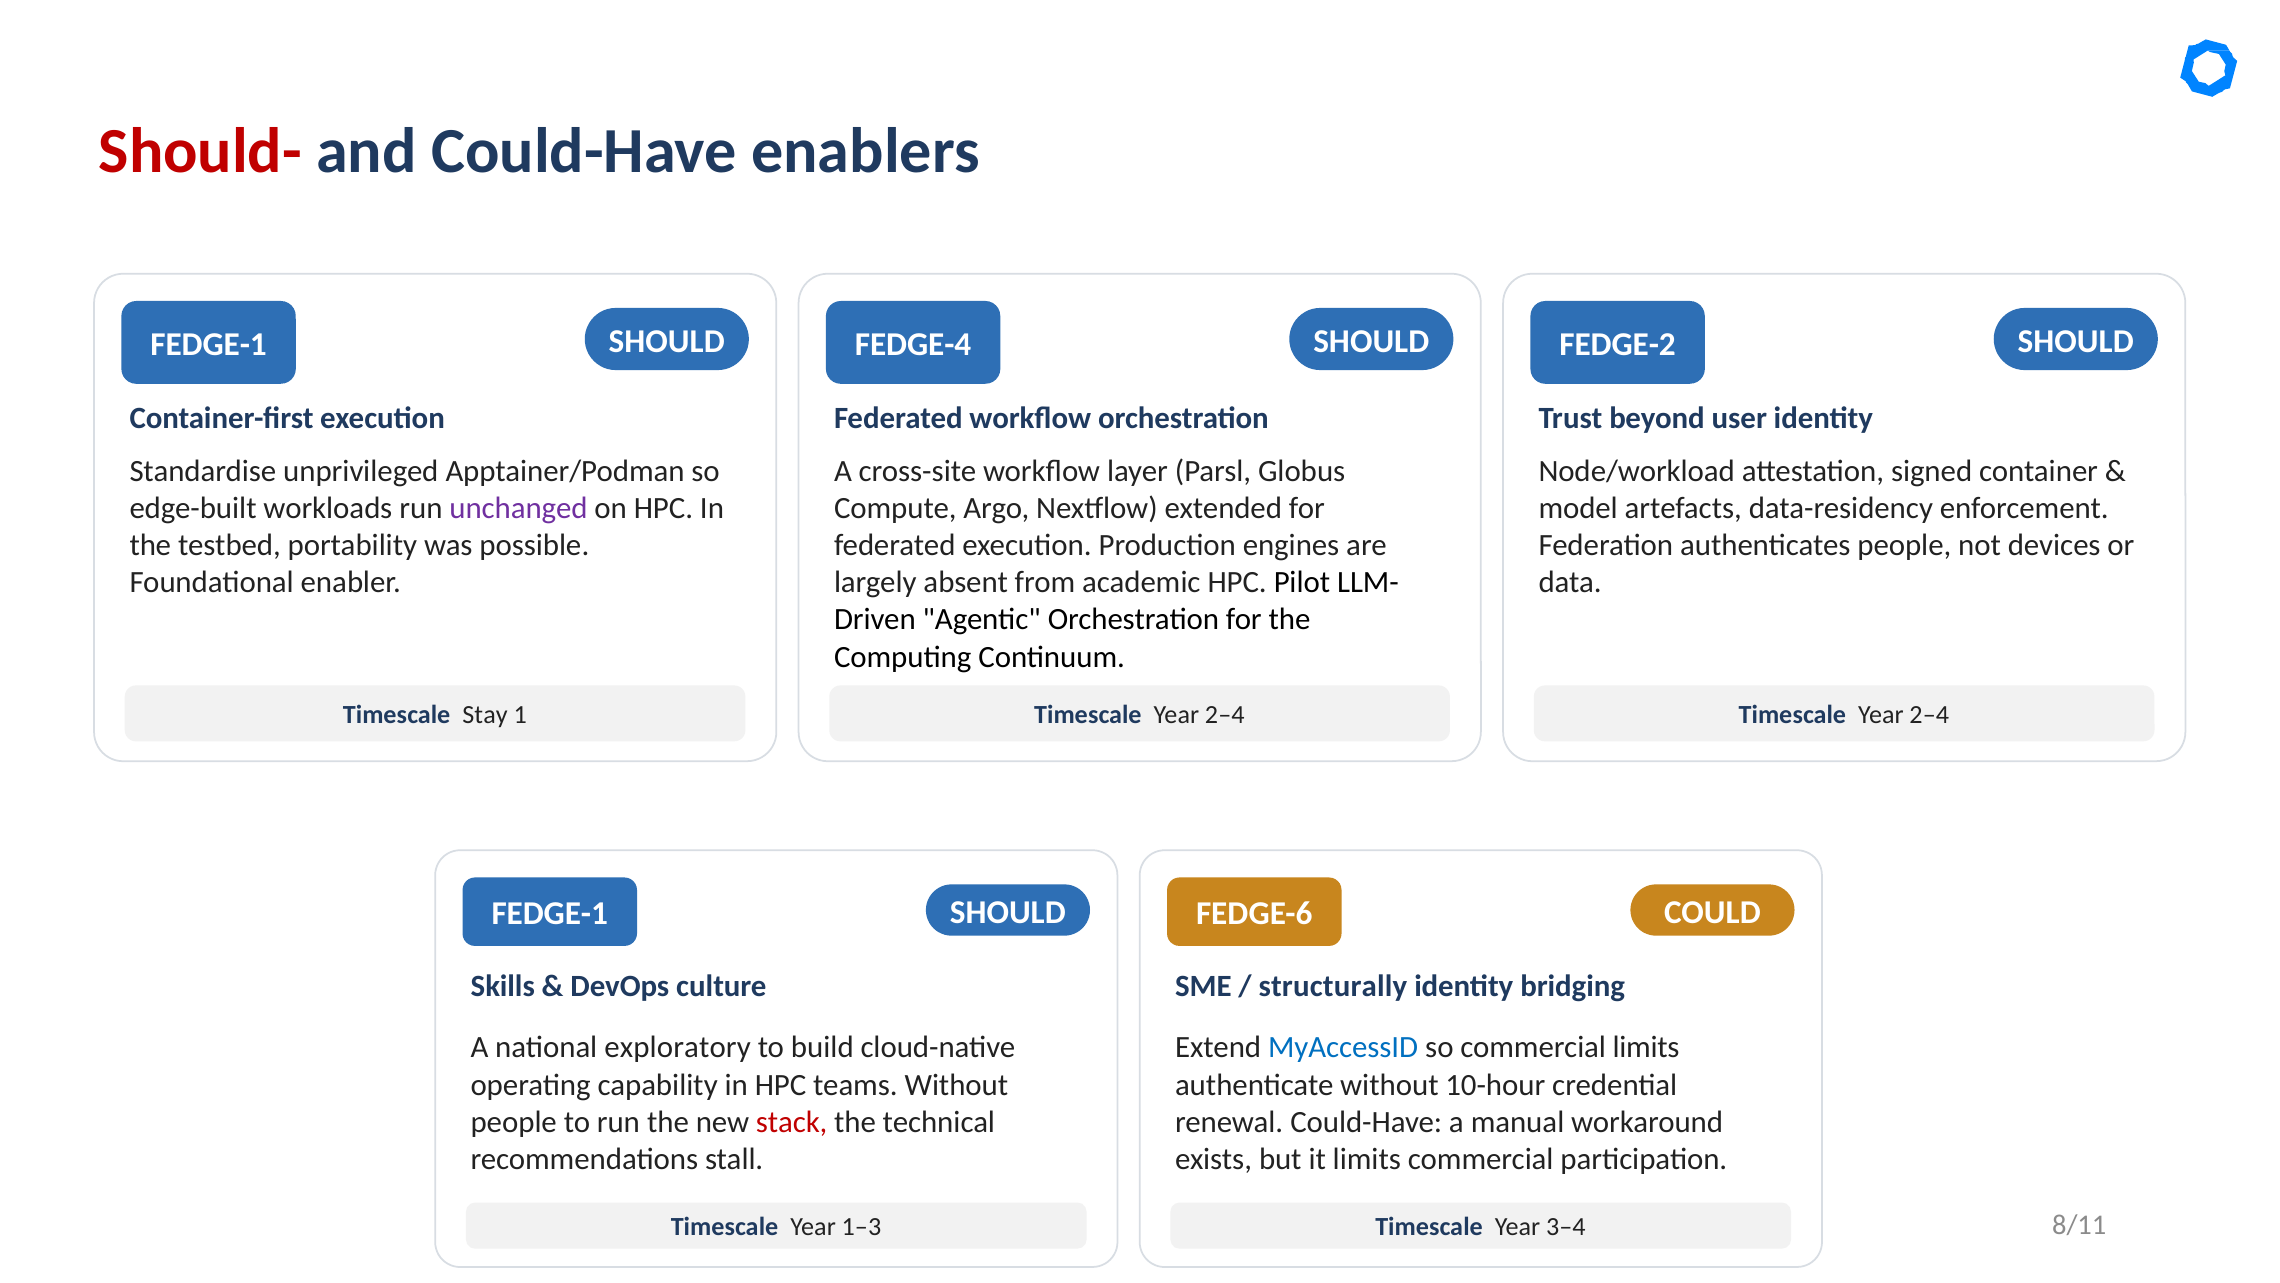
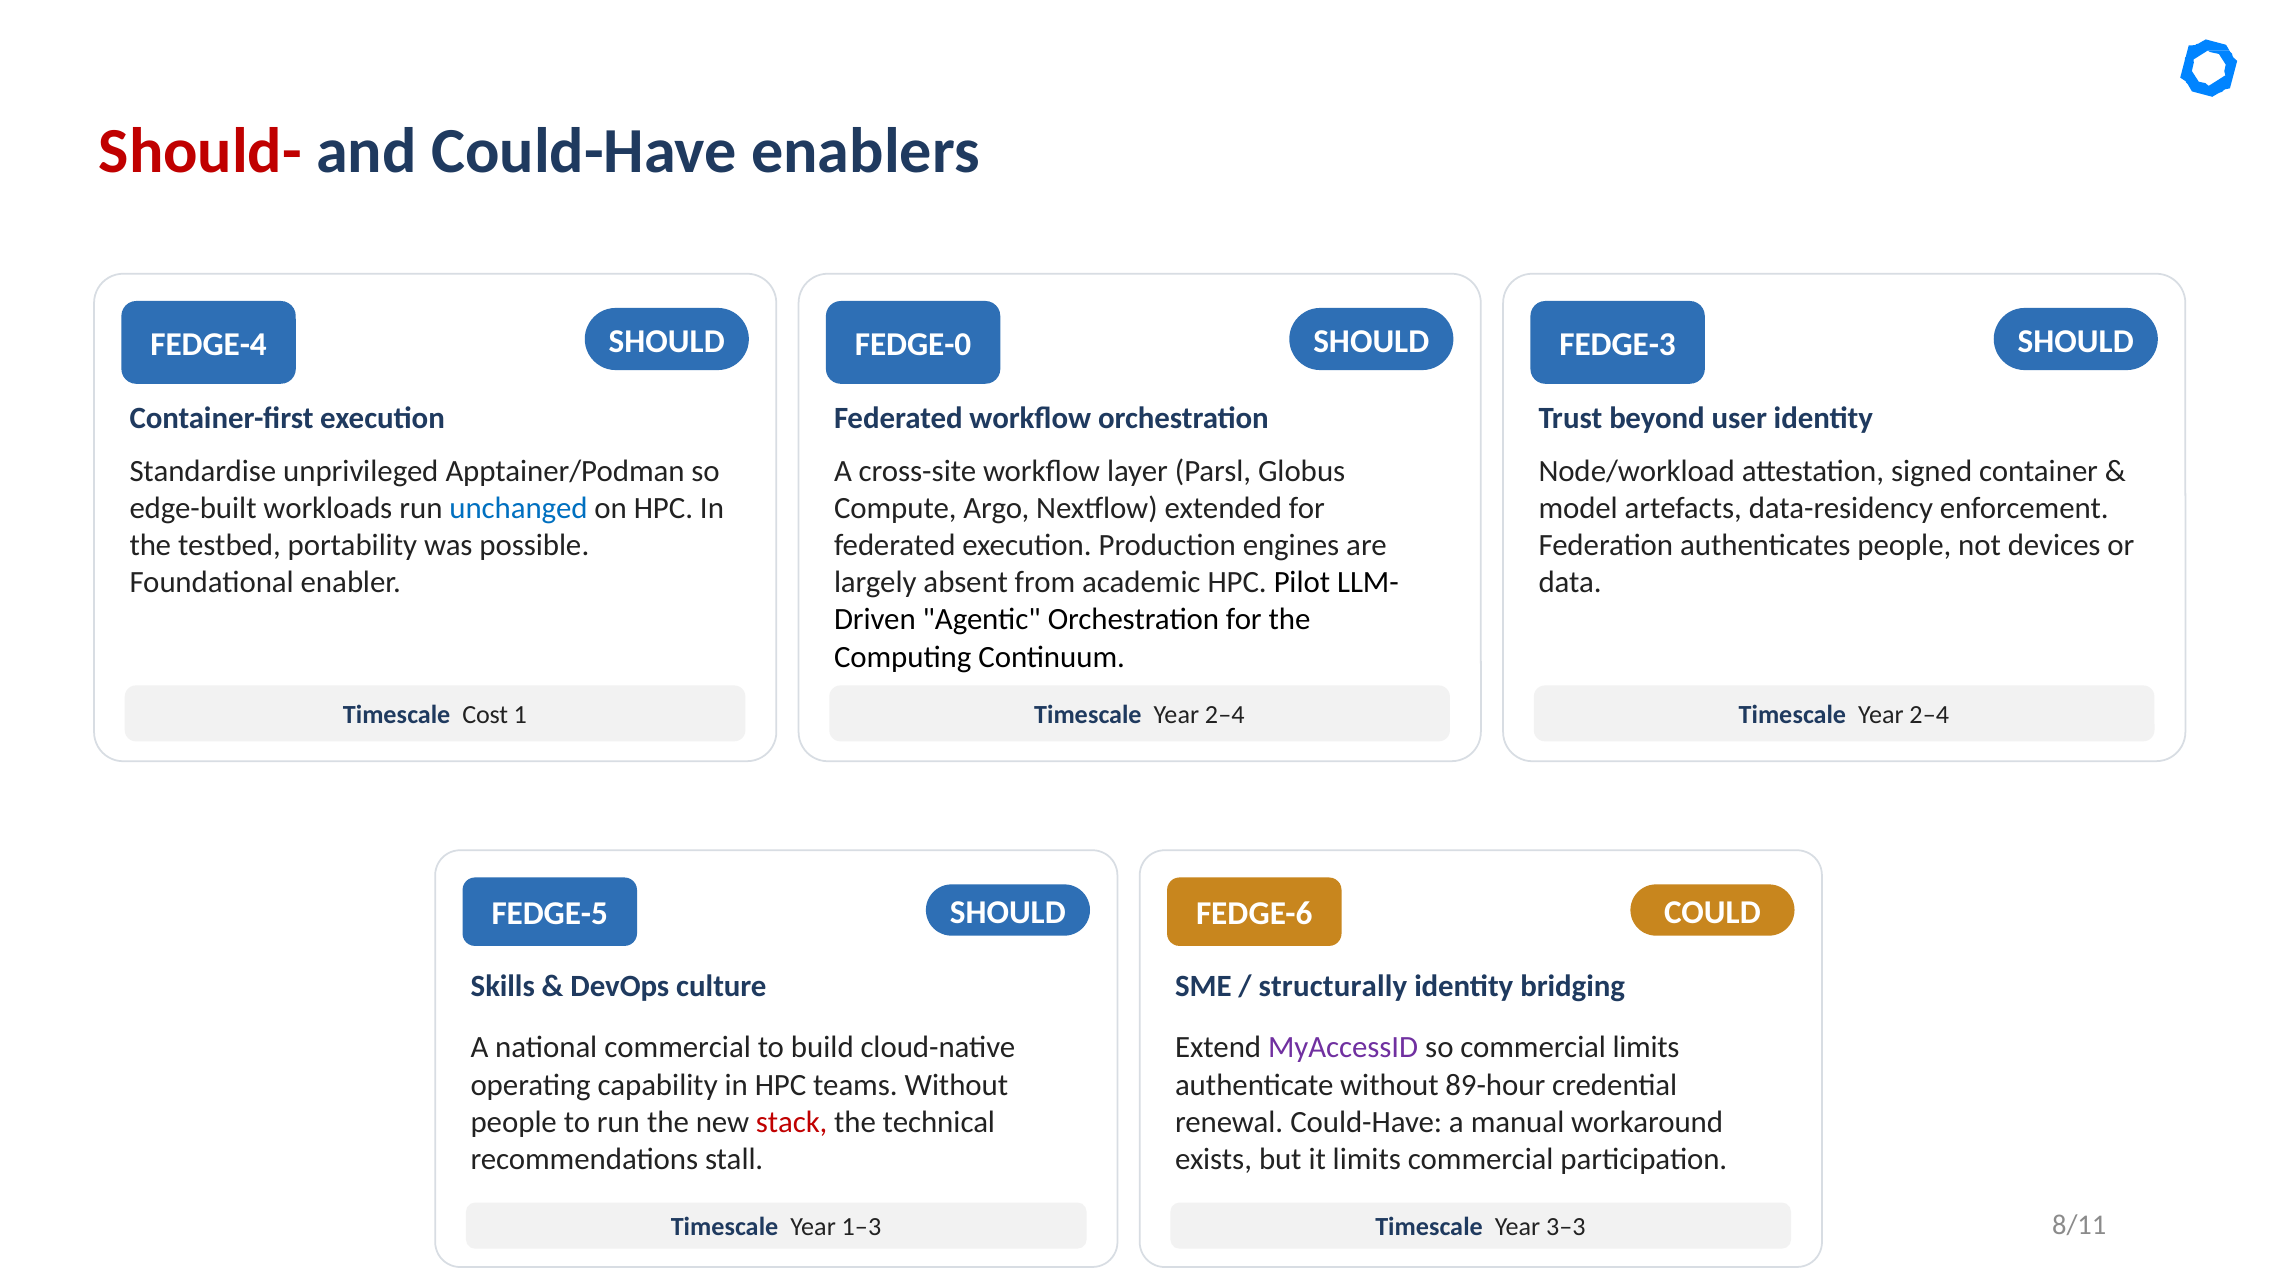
FEDGE-1 at (209, 345): FEDGE-1 -> FEDGE-4
FEDGE-4: FEDGE-4 -> FEDGE-0
FEDGE-2: FEDGE-2 -> FEDGE-3
unchanged colour: purple -> blue
Stay: Stay -> Cost
FEDGE-1 at (550, 914): FEDGE-1 -> FEDGE-5
national exploratory: exploratory -> commercial
MyAccessID colour: blue -> purple
10-hour: 10-hour -> 89-hour
3–4: 3–4 -> 3–3
